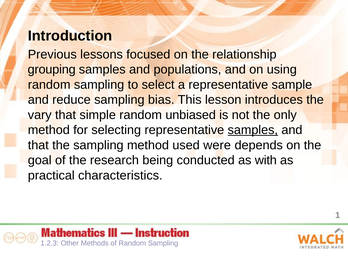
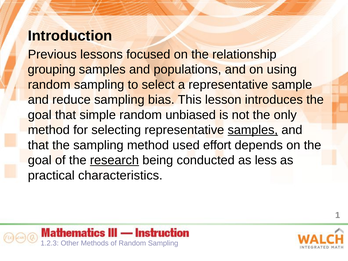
vary at (40, 115): vary -> goal
were: were -> effort
research underline: none -> present
with: with -> less
